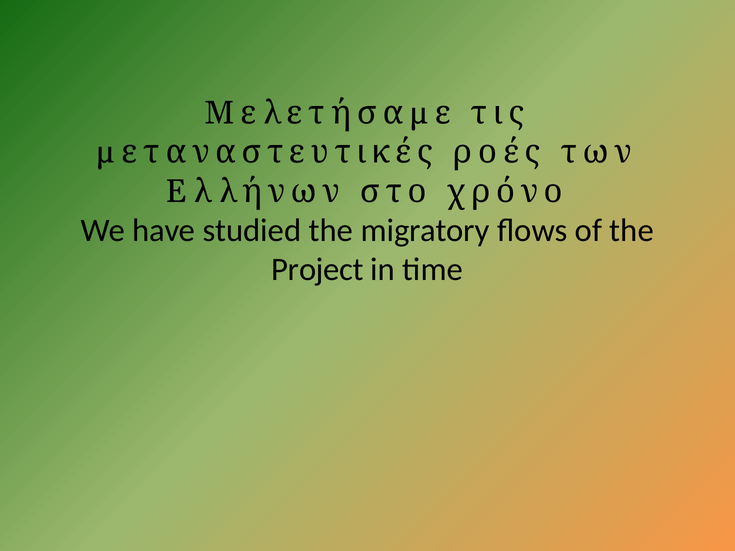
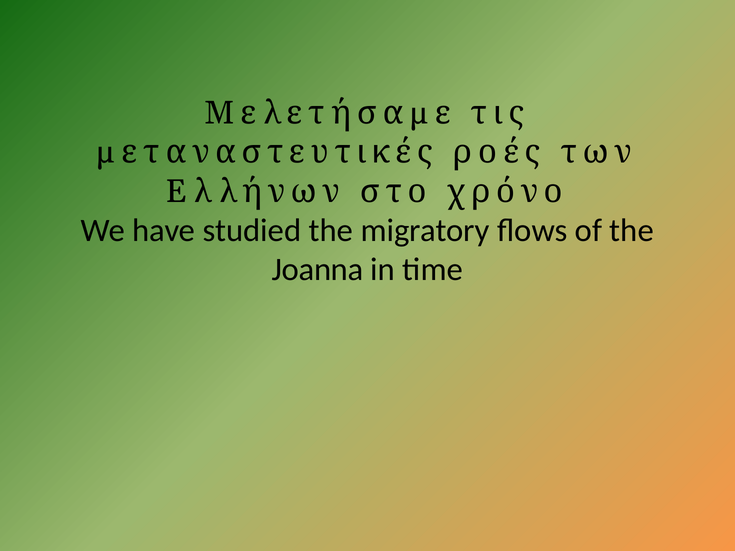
Project: Project -> Joanna
